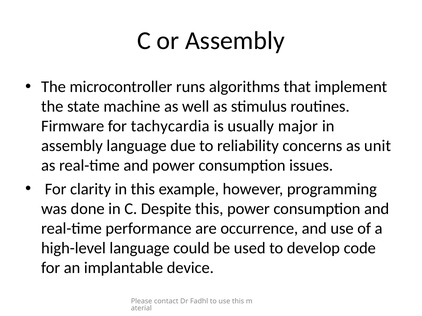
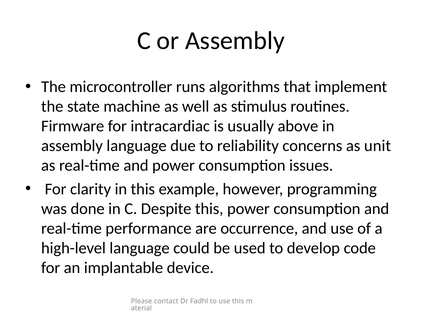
tachycardia: tachycardia -> intracardiac
major: major -> above
